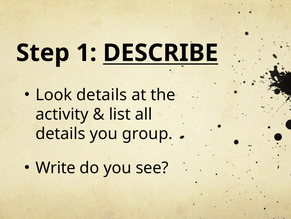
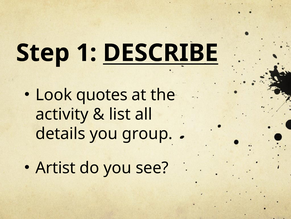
Look details: details -> quotes
Write: Write -> Artist
